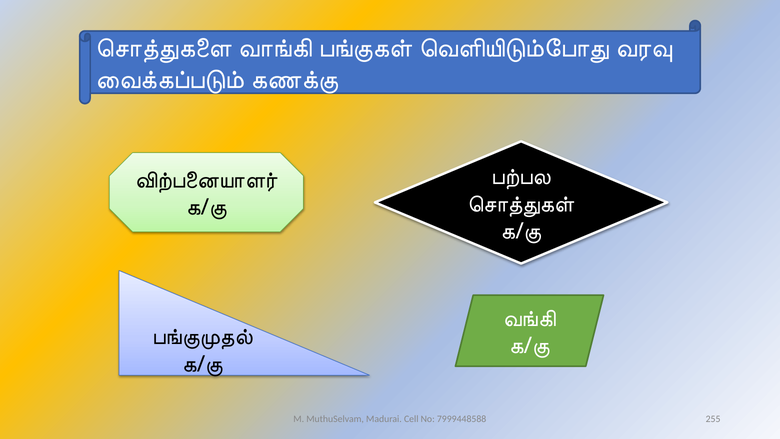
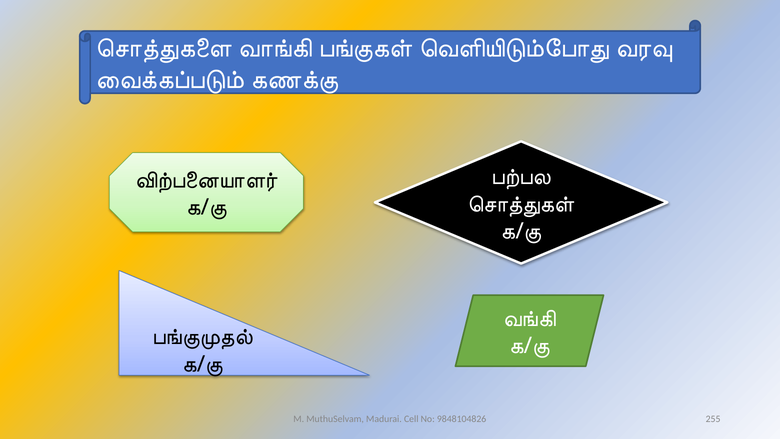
7999448588: 7999448588 -> 9848104826
